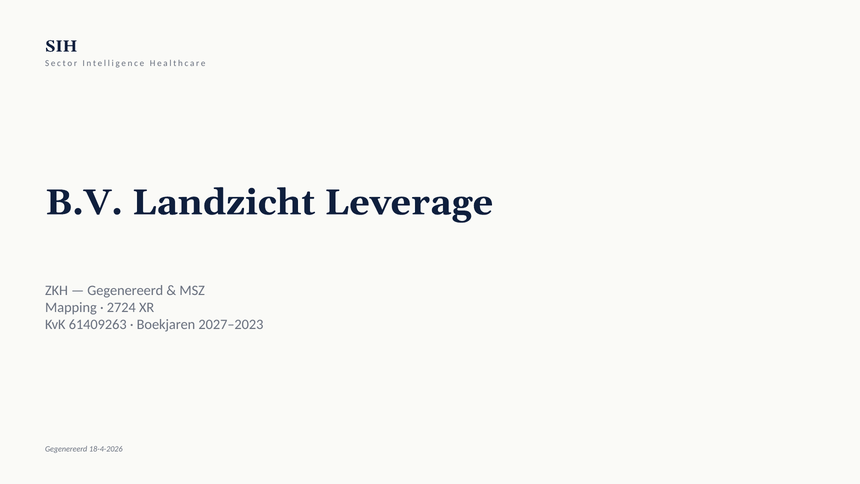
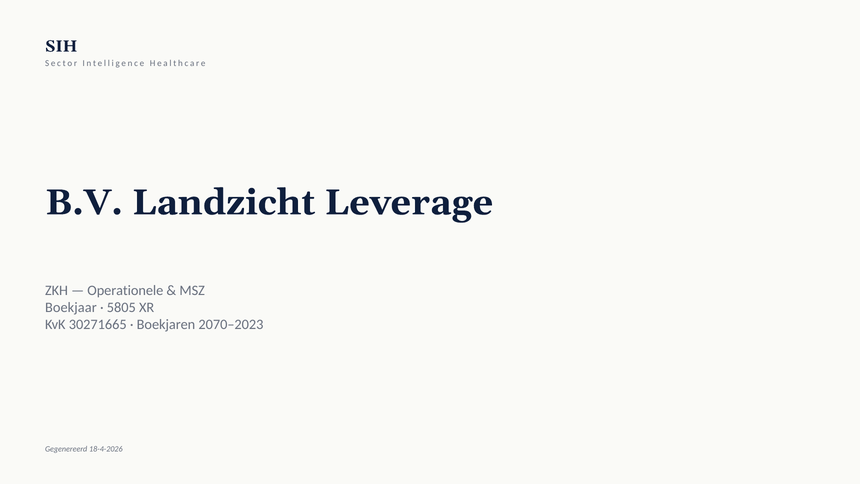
Gegenereerd at (125, 290): Gegenereerd -> Operationele
Mapping: Mapping -> Boekjaar
2724: 2724 -> 5805
61409263: 61409263 -> 30271665
2027–2023: 2027–2023 -> 2070–2023
